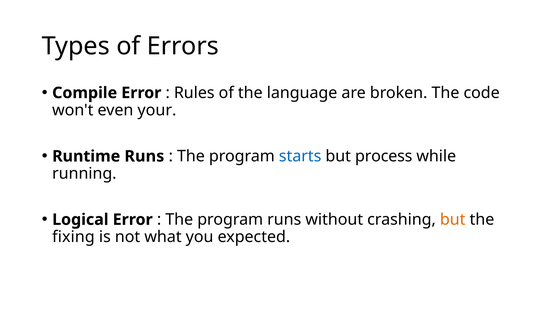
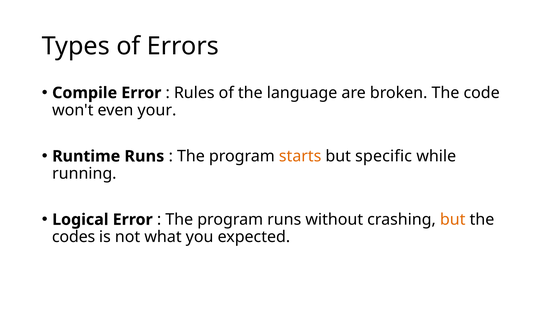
starts colour: blue -> orange
process: process -> specific
fixing: fixing -> codes
